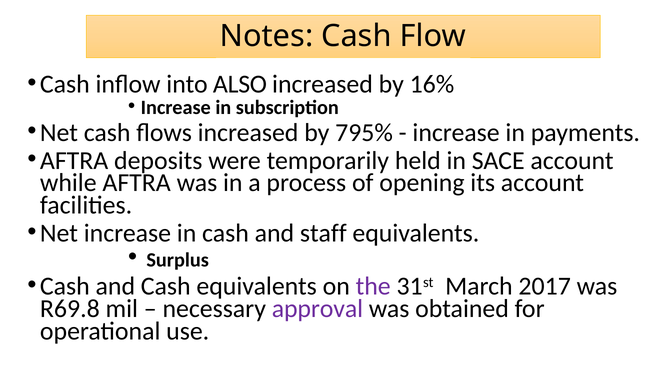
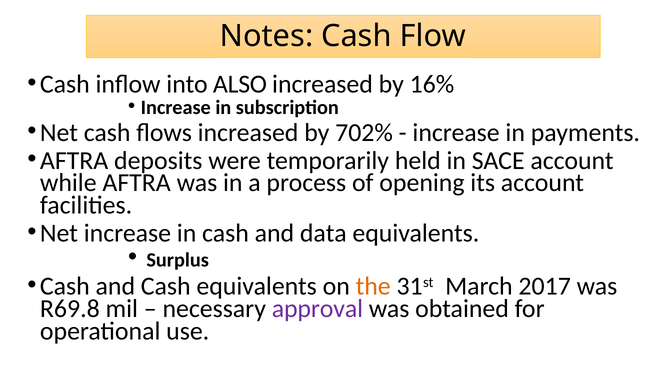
795%: 795% -> 702%
staff: staff -> data
the colour: purple -> orange
